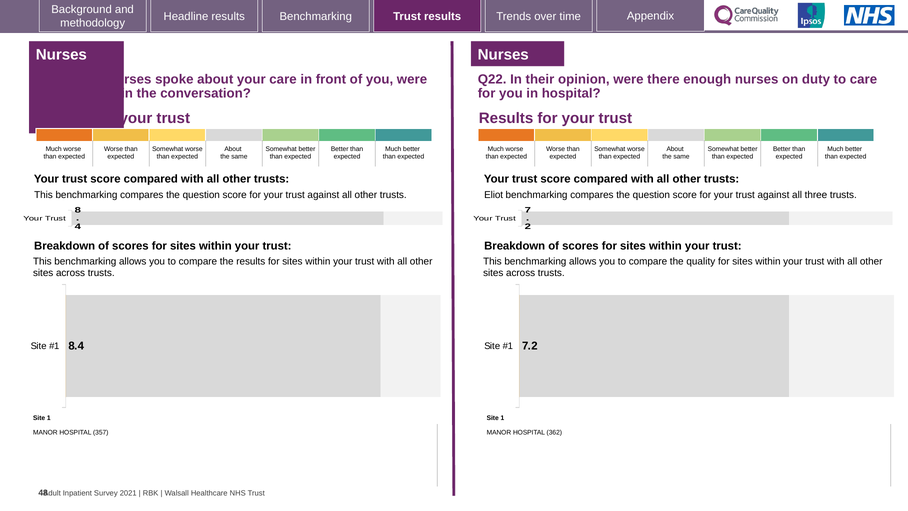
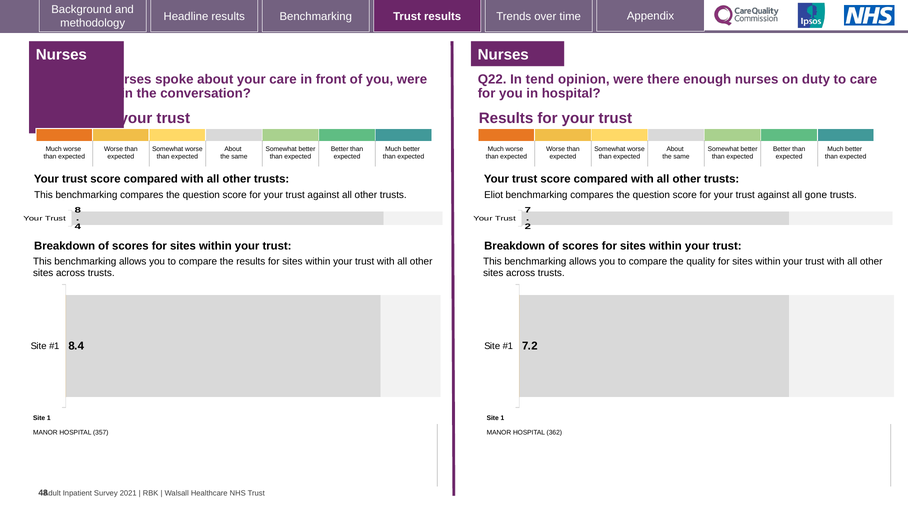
their: their -> tend
three: three -> gone
